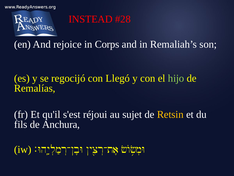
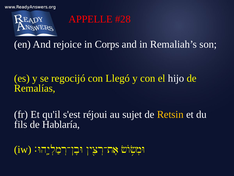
INSTEAD: INSTEAD -> APPELLE
hijo colour: light green -> white
Anchura: Anchura -> Hablaría
